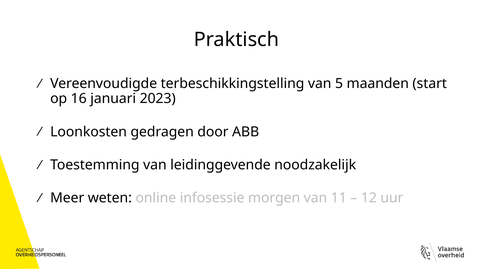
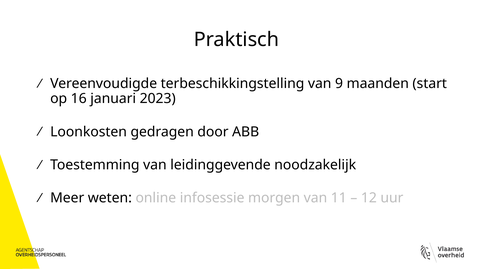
5: 5 -> 9
